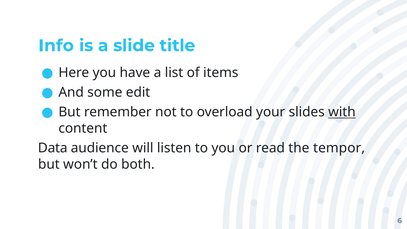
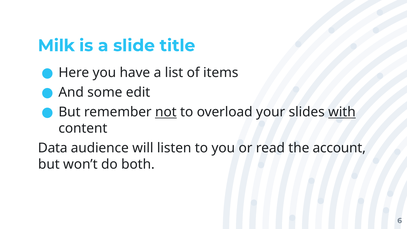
Info: Info -> Milk
not underline: none -> present
tempor: tempor -> account
